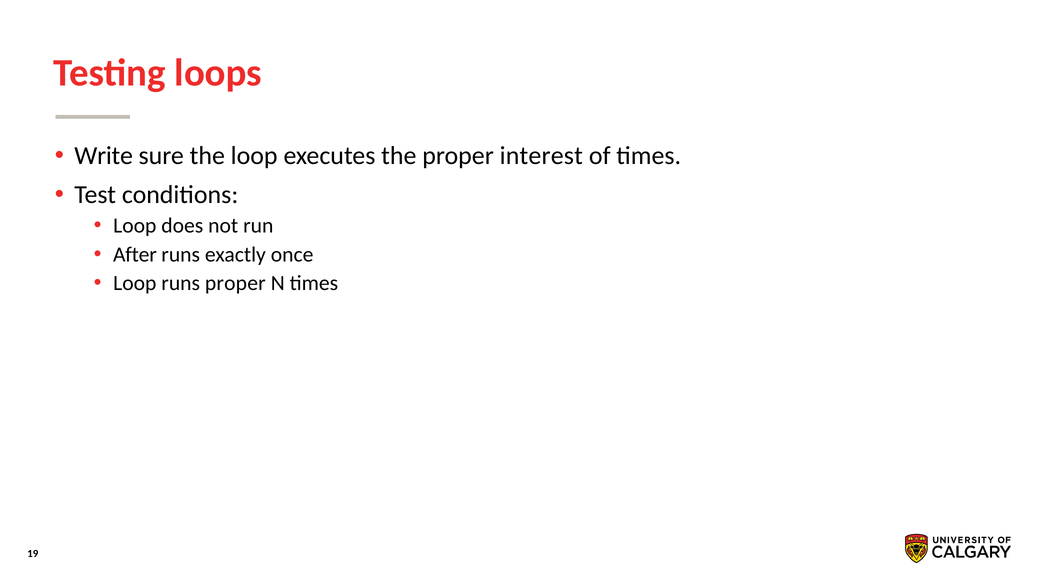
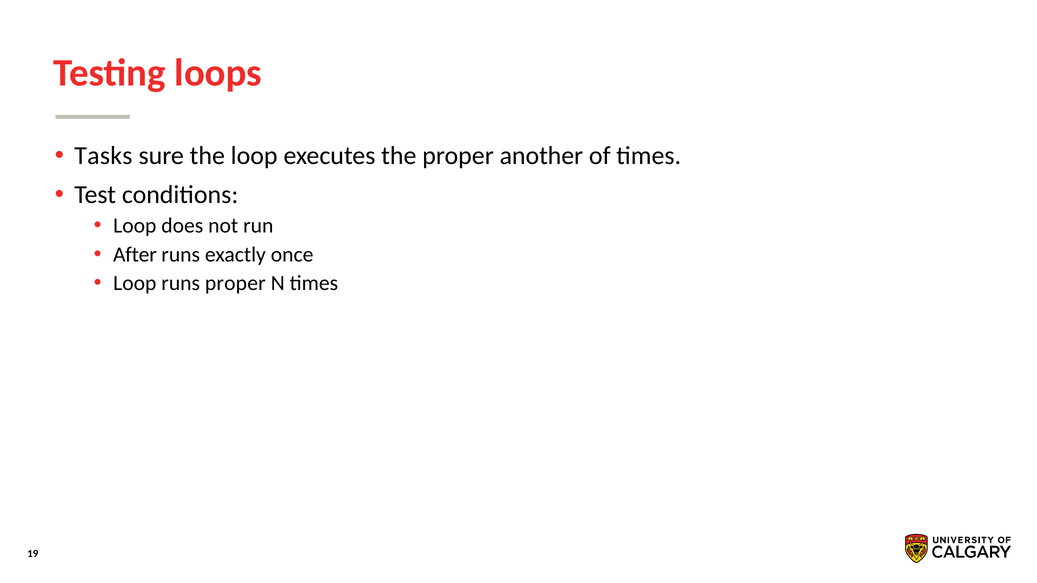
Write: Write -> Tasks
interest: interest -> another
